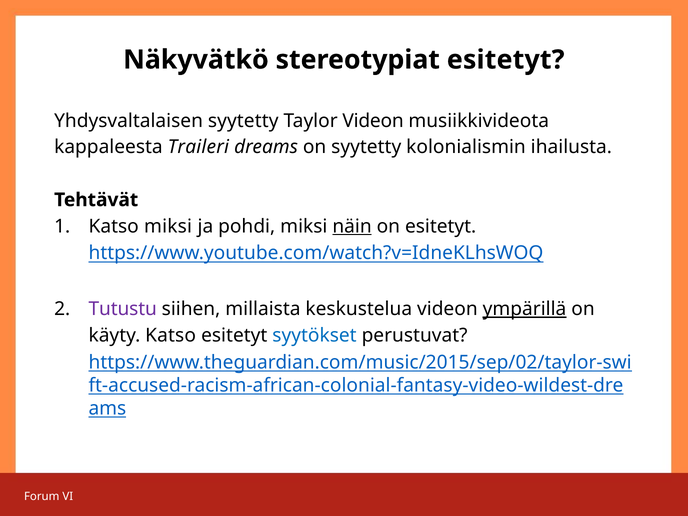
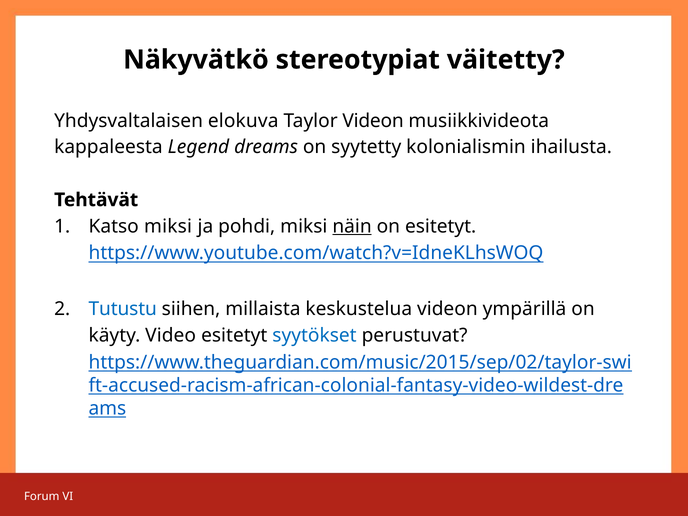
stereotypiat esitetyt: esitetyt -> väitetty
Yhdysvaltalaisen syytetty: syytetty -> elokuva
Traileri: Traileri -> Legend
Tutustu colour: purple -> blue
ympärillä underline: present -> none
käyty Katso: Katso -> Video
